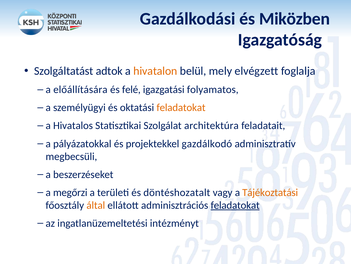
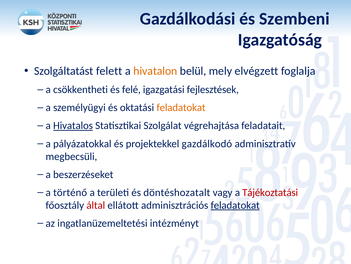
Miközben: Miközben -> Szembeni
adtok: adtok -> felett
előállítására: előállítására -> csökkentheti
folyamatos: folyamatos -> fejlesztések
Hivatalos underline: none -> present
architektúra: architektúra -> végrehajtása
megőrzi: megőrzi -> történő
Tájékoztatási colour: orange -> red
által colour: orange -> red
